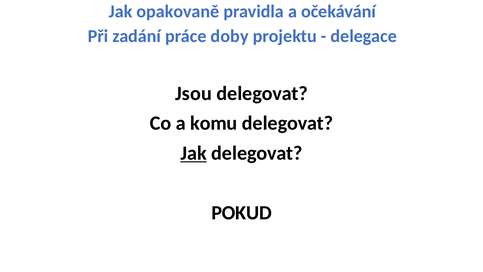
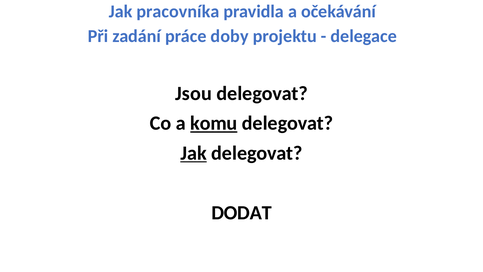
opakovaně: opakovaně -> pracovníka
komu underline: none -> present
POKUD: POKUD -> DODAT
